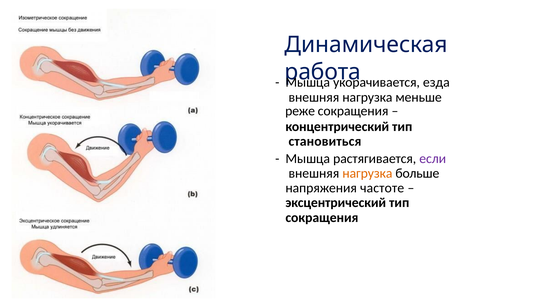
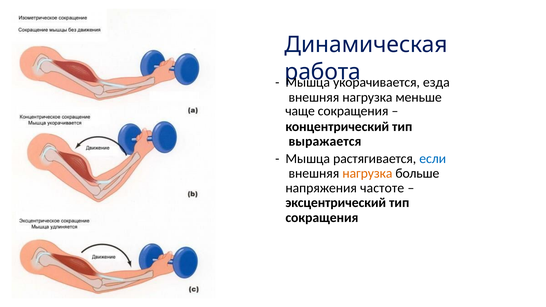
реже: реже -> чаще
становиться: становиться -> выражается
если colour: purple -> blue
